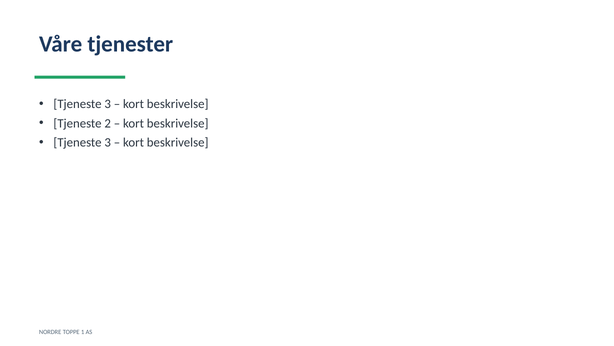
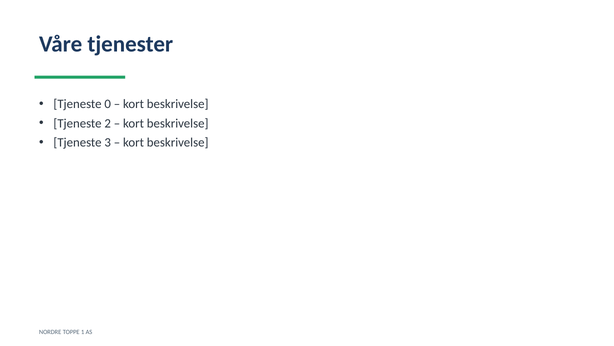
3 at (108, 104): 3 -> 0
